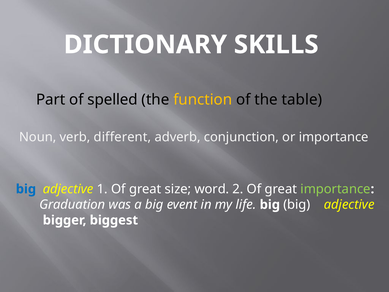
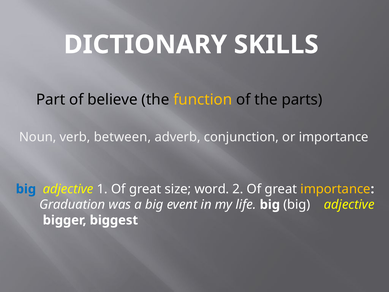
spelled: spelled -> believe
table: table -> parts
different: different -> between
importance at (335, 189) colour: light green -> yellow
